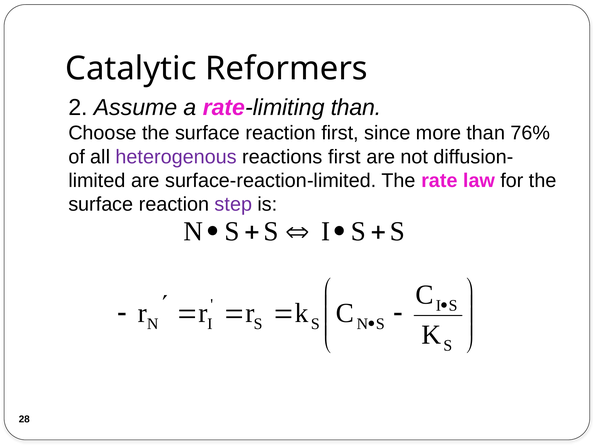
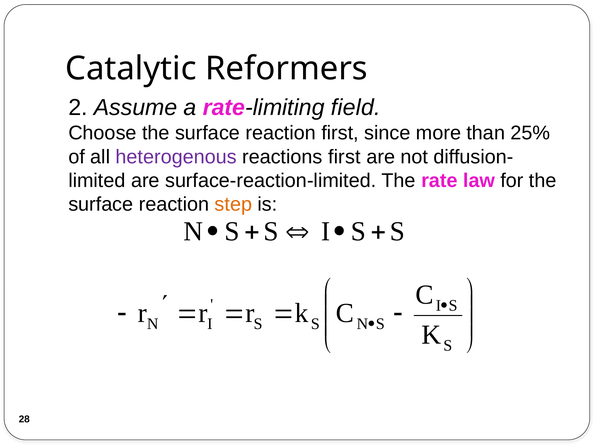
rate-limiting than: than -> field
76%: 76% -> 25%
step colour: purple -> orange
